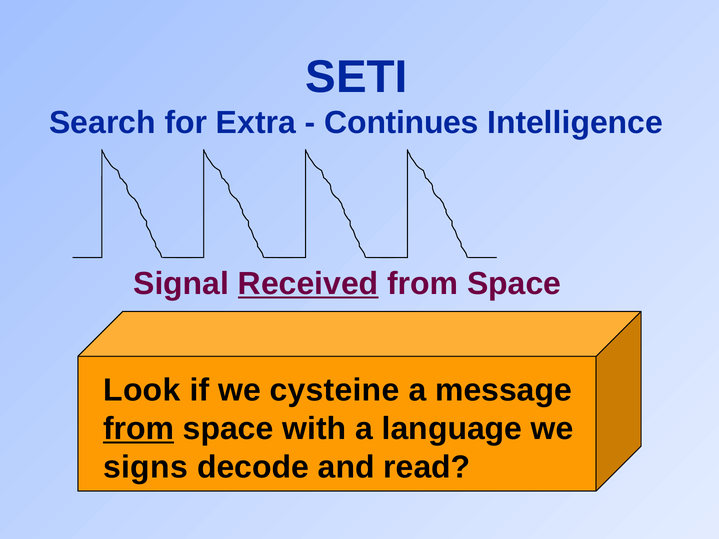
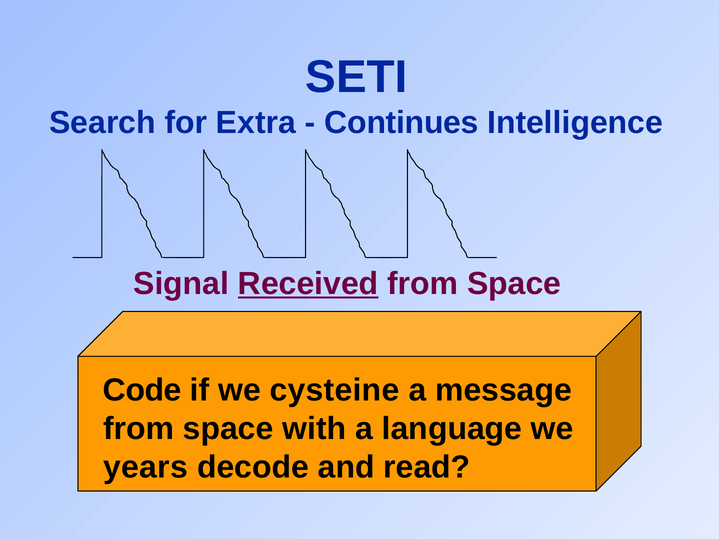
Look: Look -> Code
from at (139, 429) underline: present -> none
signs: signs -> years
